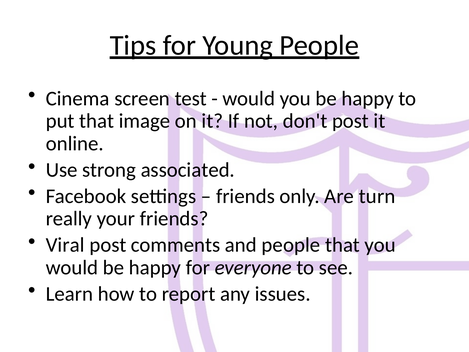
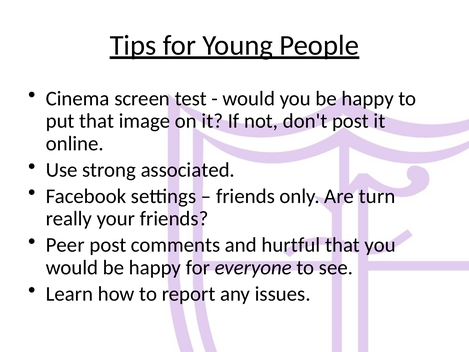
Viral: Viral -> Peer
and people: people -> hurtful
